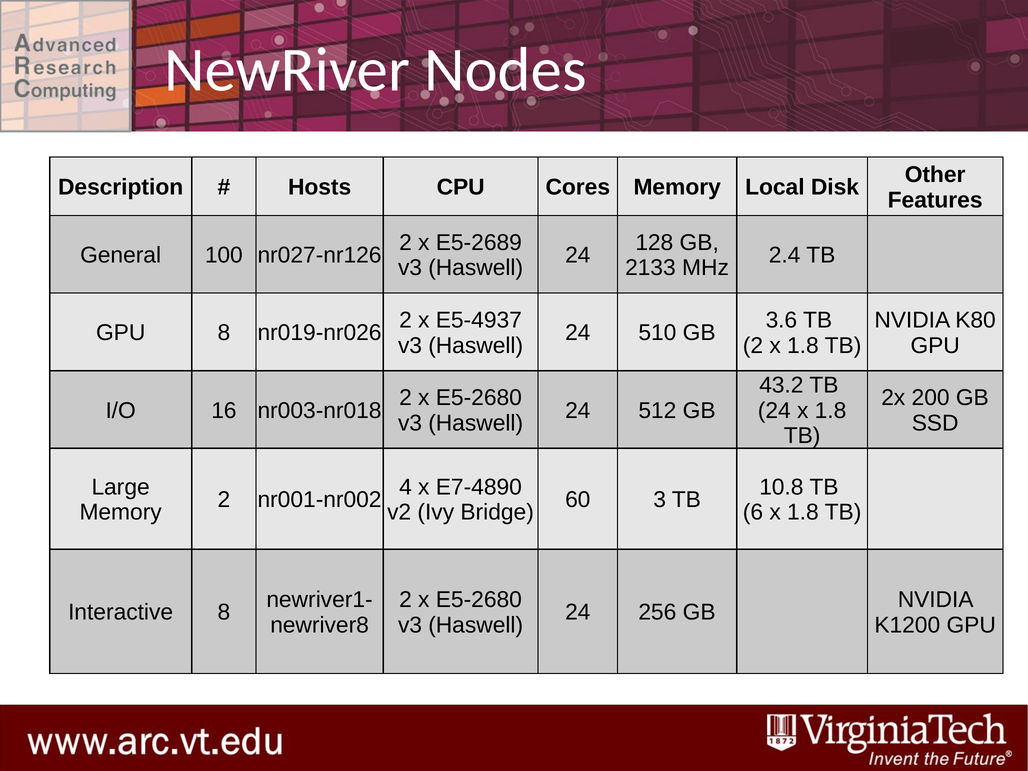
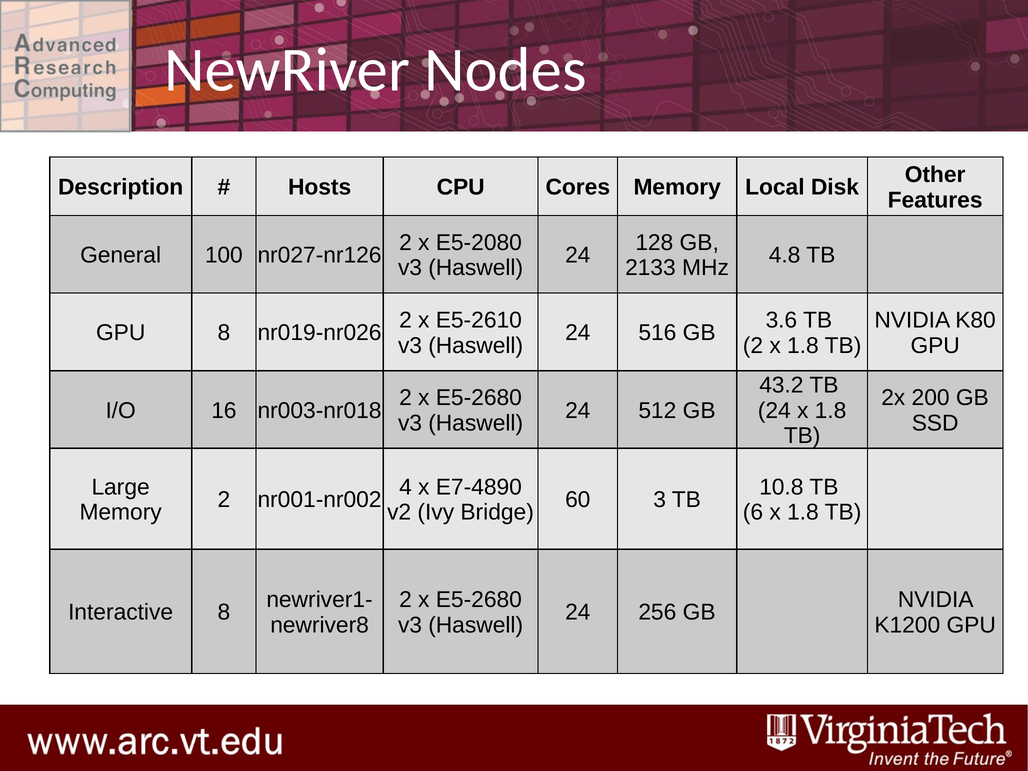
E5-2689: E5-2689 -> E5-2080
2.4: 2.4 -> 4.8
E5-4937: E5-4937 -> E5-2610
510: 510 -> 516
